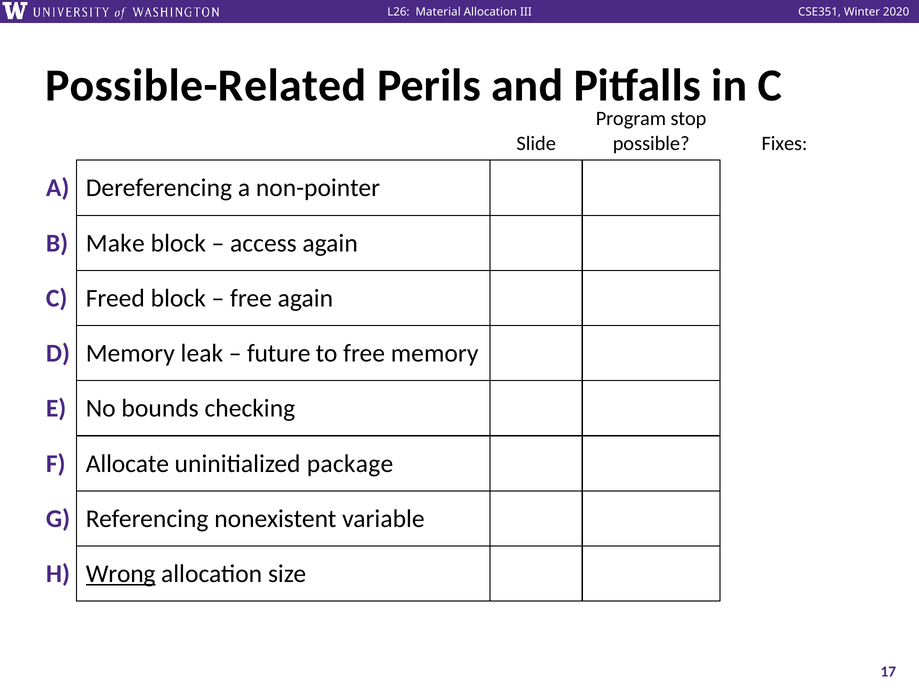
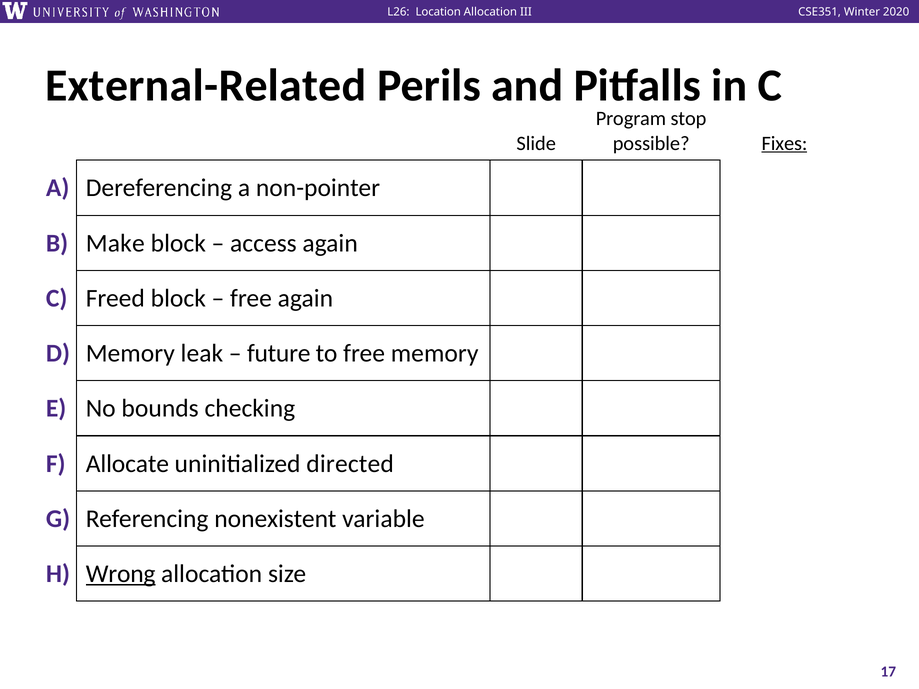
Material: Material -> Location
Possible-Related: Possible-Related -> External-Related
Fixes underline: none -> present
package: package -> directed
